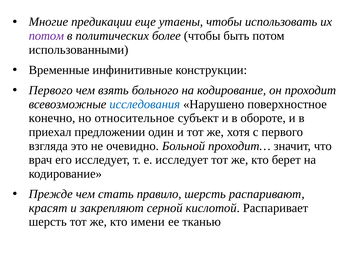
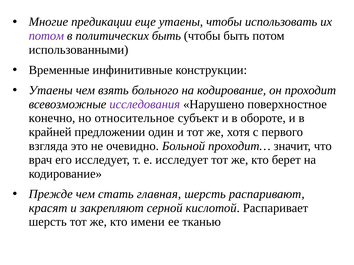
политических более: более -> быть
Первого at (51, 90): Первого -> Утаены
исследования colour: blue -> purple
приехал: приехал -> крайней
правило: правило -> главная
